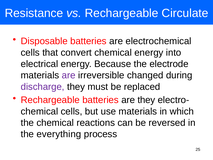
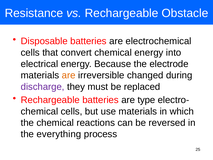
Circulate: Circulate -> Obstacle
are at (69, 75) colour: purple -> orange
are they: they -> type
